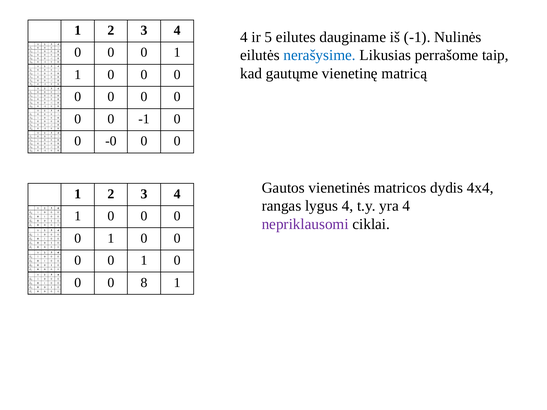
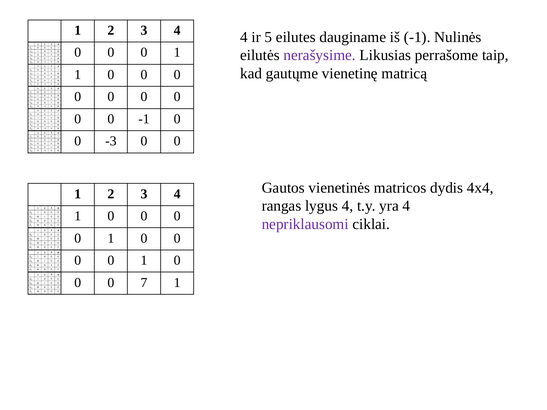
nerašysime colour: blue -> purple
-0: -0 -> -3
8: 8 -> 7
